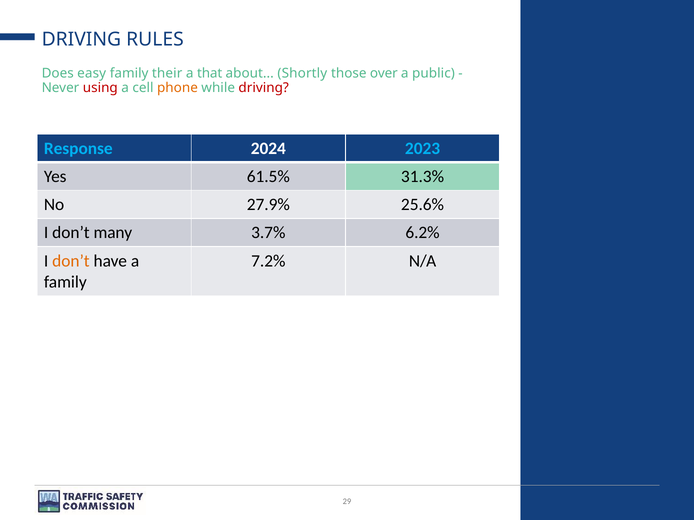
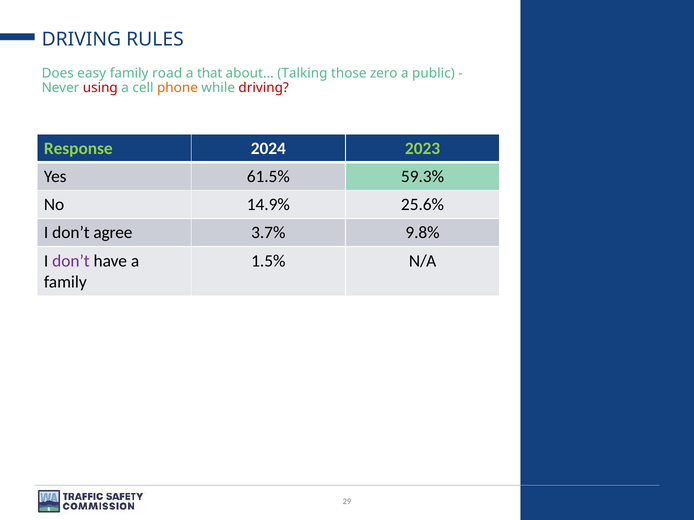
their: their -> road
Shortly: Shortly -> Talking
over: over -> zero
Response colour: light blue -> light green
2023 colour: light blue -> light green
31.3%: 31.3% -> 59.3%
27.9%: 27.9% -> 14.9%
many: many -> agree
6.2%: 6.2% -> 9.8%
don’t at (71, 261) colour: orange -> purple
7.2%: 7.2% -> 1.5%
